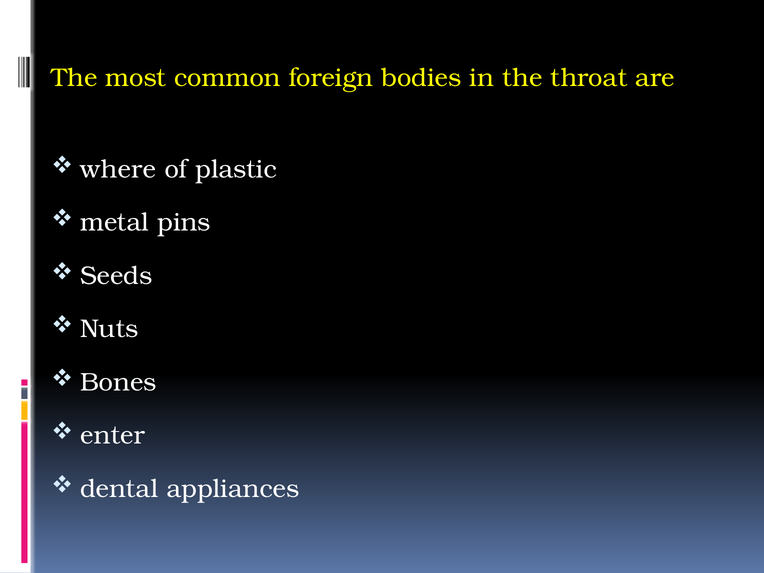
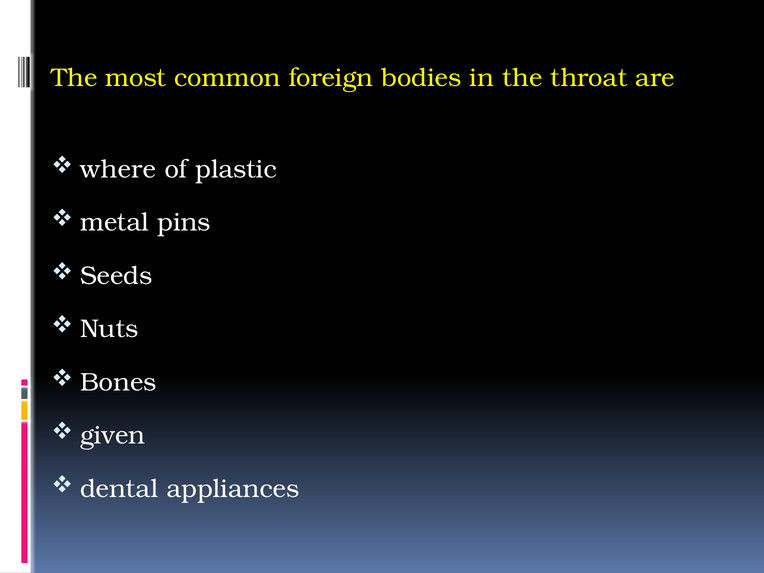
enter: enter -> given
